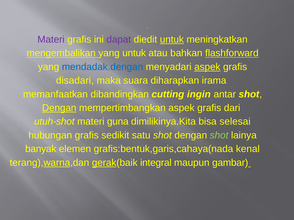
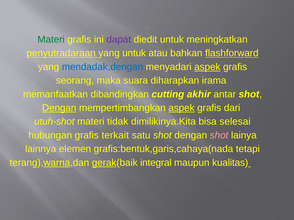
Materi at (51, 40) colour: purple -> green
untuk at (172, 40) underline: present -> none
mengembalikan: mengembalikan -> penyutradaraan
disadari: disadari -> seorang
ingin: ingin -> akhir
aspek at (181, 108) underline: none -> present
guna: guna -> tidak
sedikit: sedikit -> terkait
shot at (219, 136) colour: light green -> pink
banyak: banyak -> lainnya
kenal: kenal -> tetapi
gambar: gambar -> kualitas
